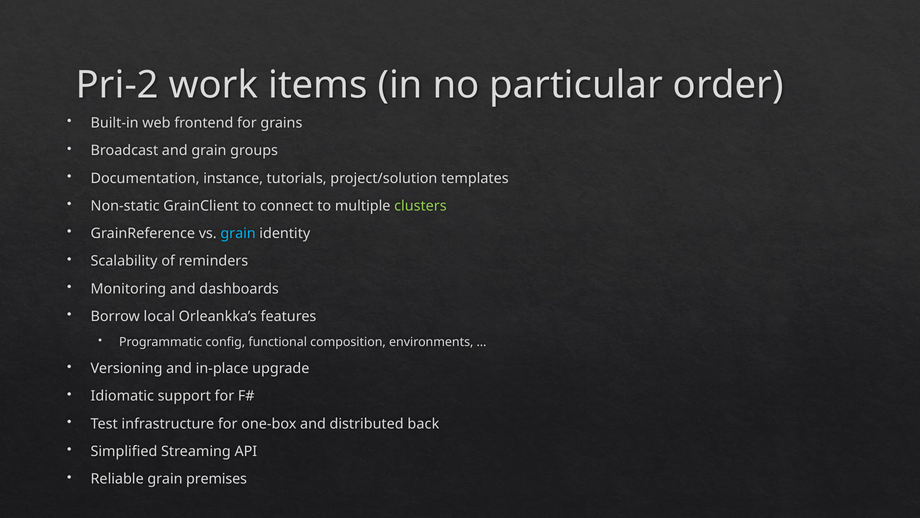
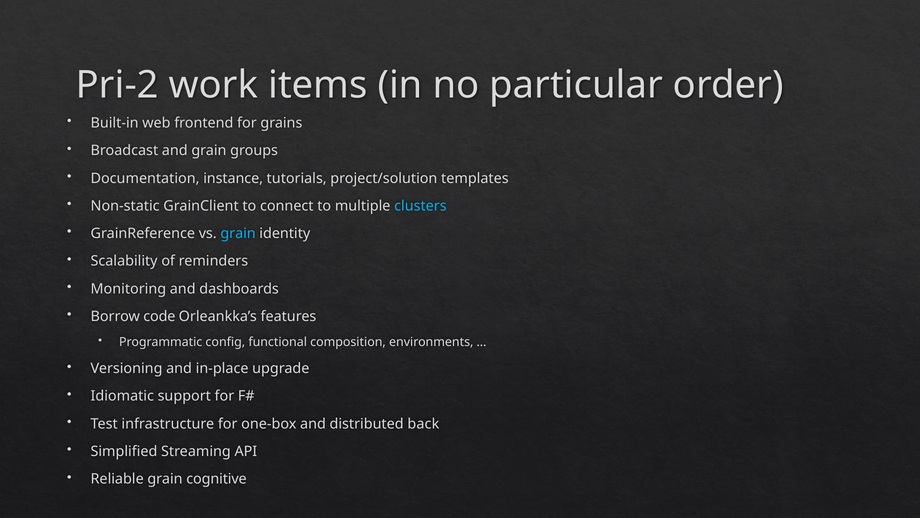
clusters colour: light green -> light blue
local: local -> code
premises: premises -> cognitive
